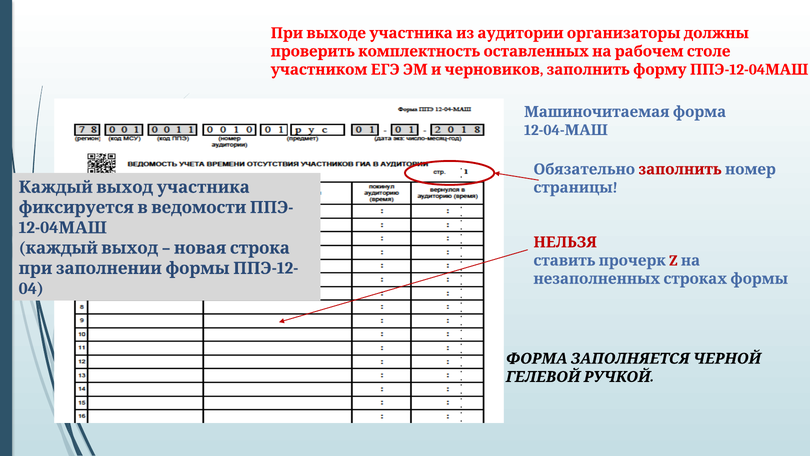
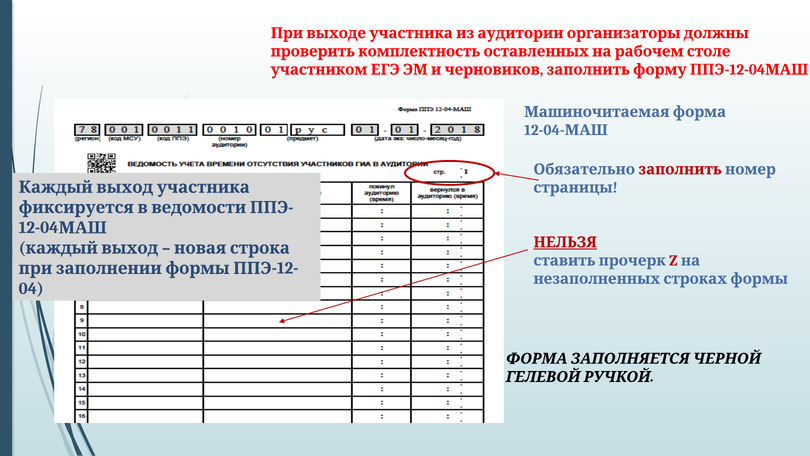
НЕЛЬЗЯ underline: none -> present
